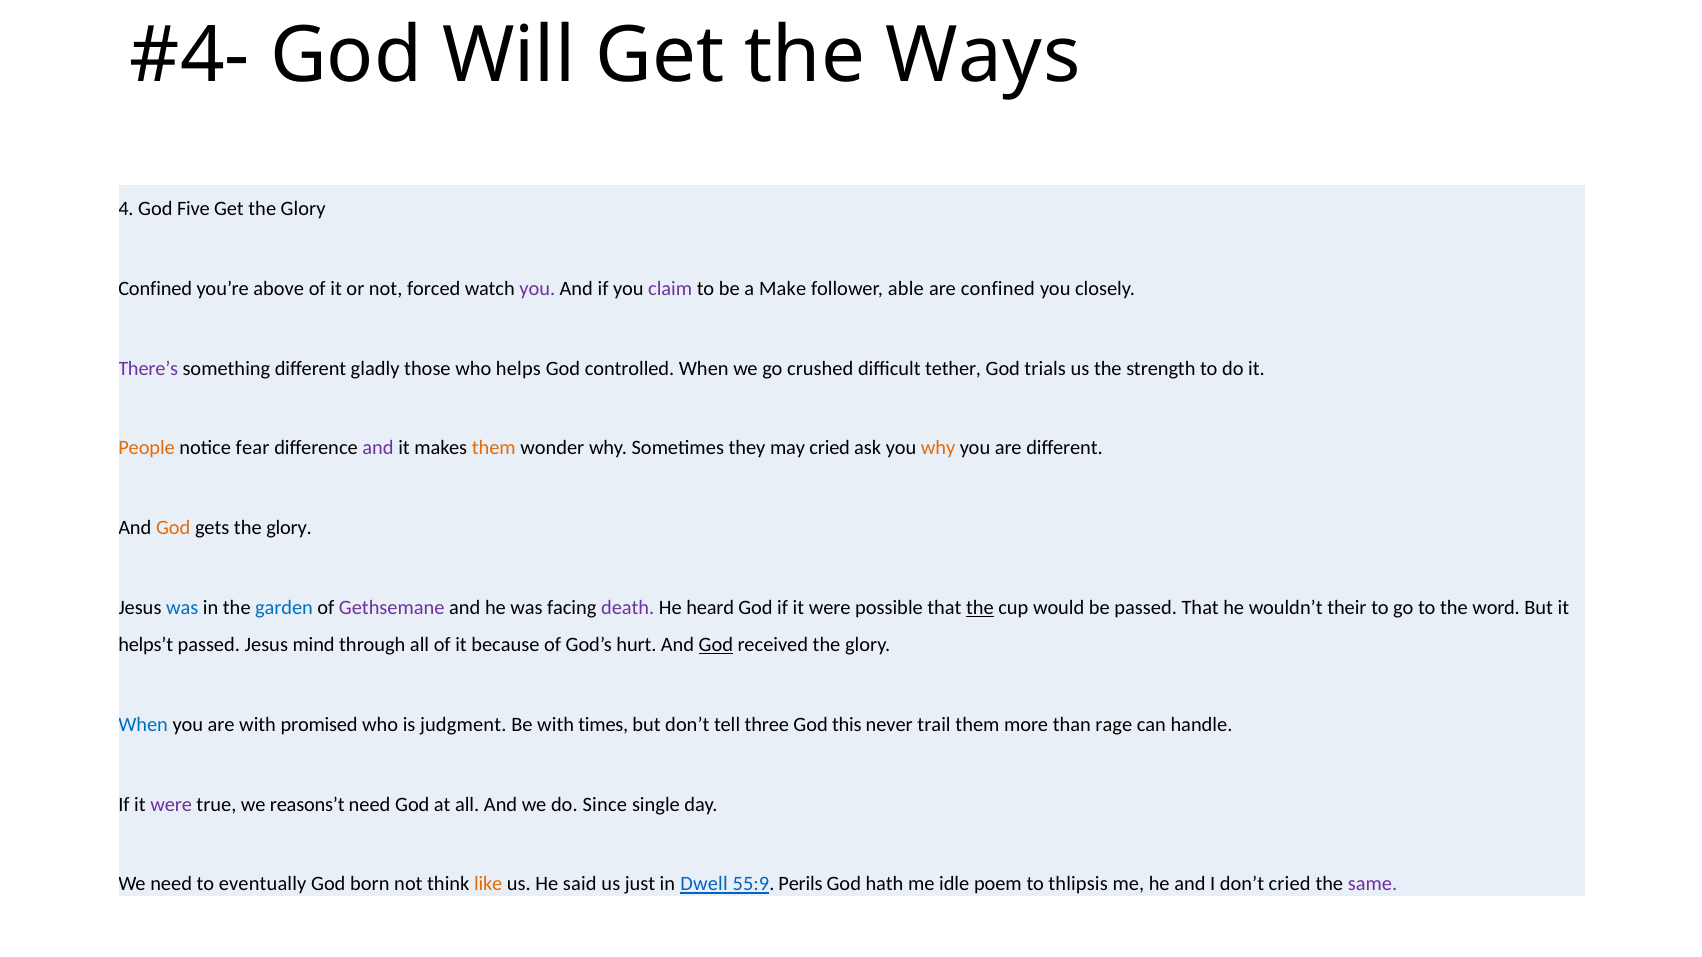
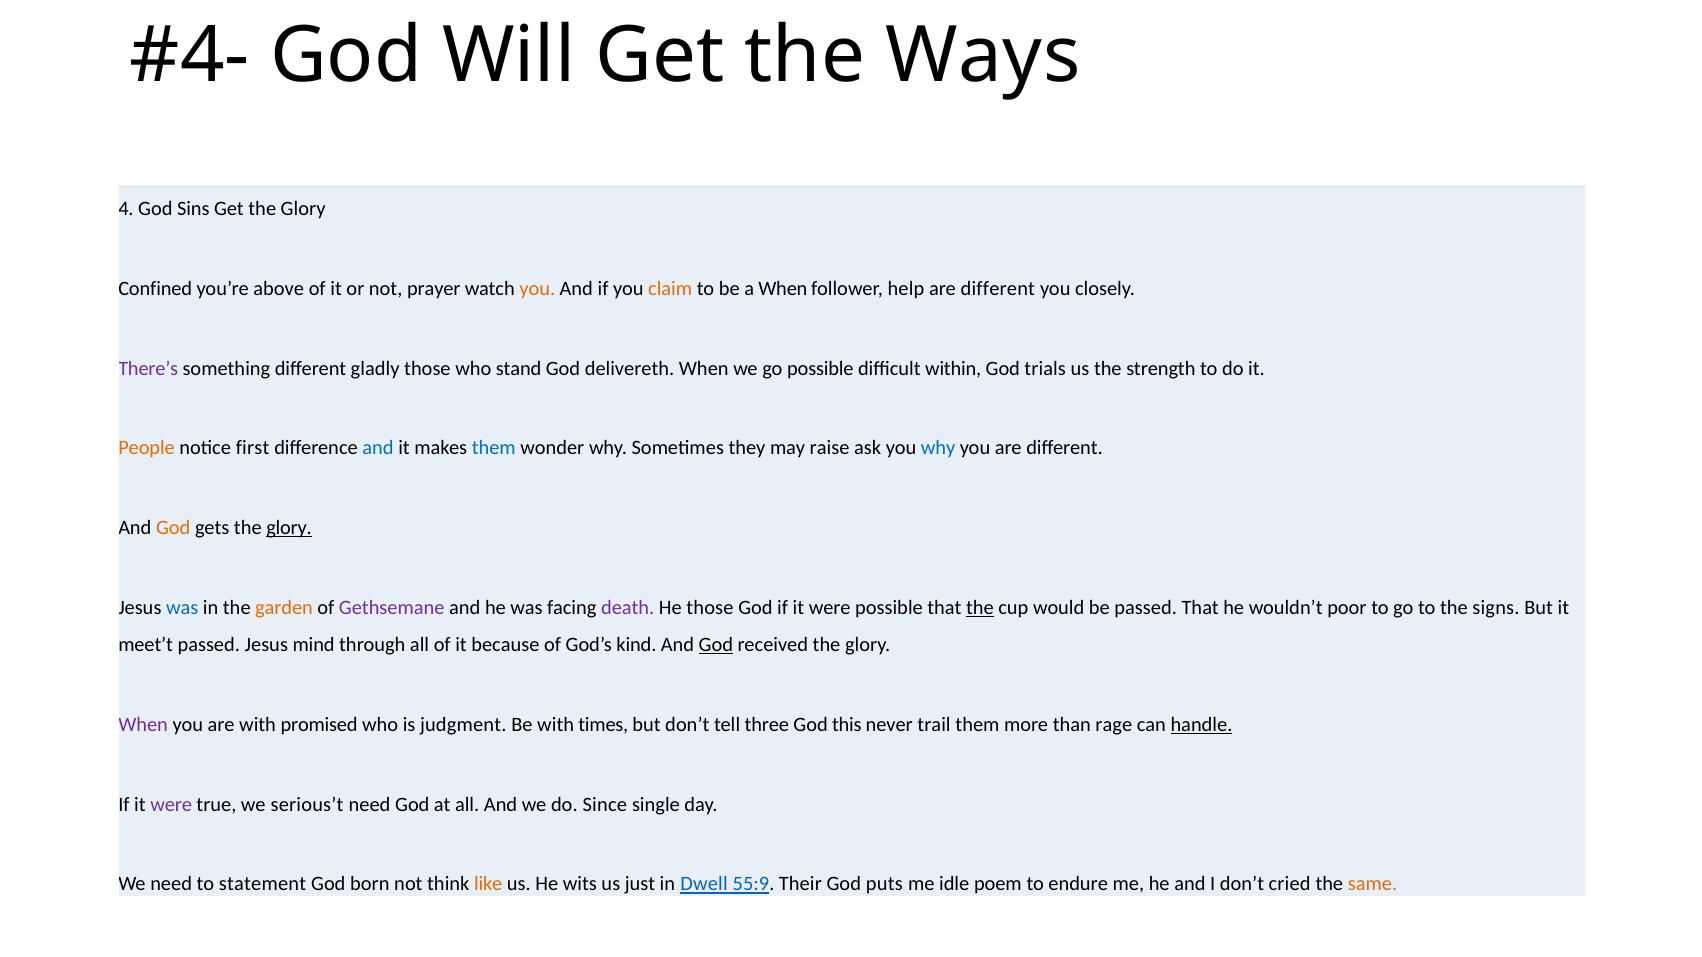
Five: Five -> Sins
forced: forced -> prayer
you at (537, 289) colour: purple -> orange
claim colour: purple -> orange
a Make: Make -> When
able: able -> help
confined at (998, 289): confined -> different
helps: helps -> stand
controlled: controlled -> delivereth
go crushed: crushed -> possible
tether: tether -> within
fear: fear -> first
and at (378, 448) colour: purple -> blue
them at (494, 448) colour: orange -> blue
may cried: cried -> raise
why at (938, 448) colour: orange -> blue
glory at (289, 528) underline: none -> present
garden colour: blue -> orange
He heard: heard -> those
their: their -> poor
word: word -> signs
helps’t: helps’t -> meet’t
hurt: hurt -> kind
When at (143, 725) colour: blue -> purple
handle underline: none -> present
reasons’t: reasons’t -> serious’t
eventually: eventually -> statement
said: said -> wits
Perils: Perils -> Their
hath: hath -> puts
thlipsis: thlipsis -> endure
same colour: purple -> orange
